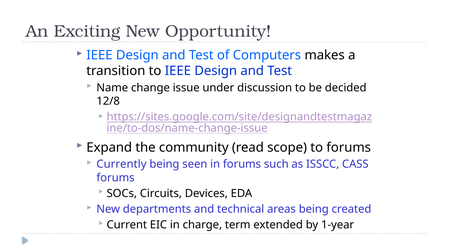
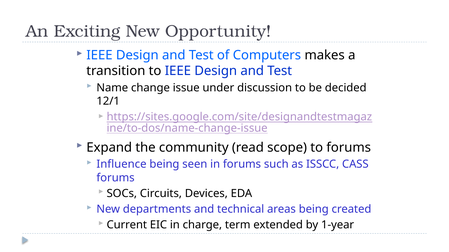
12/8: 12/8 -> 12/1
Currently: Currently -> Influence
